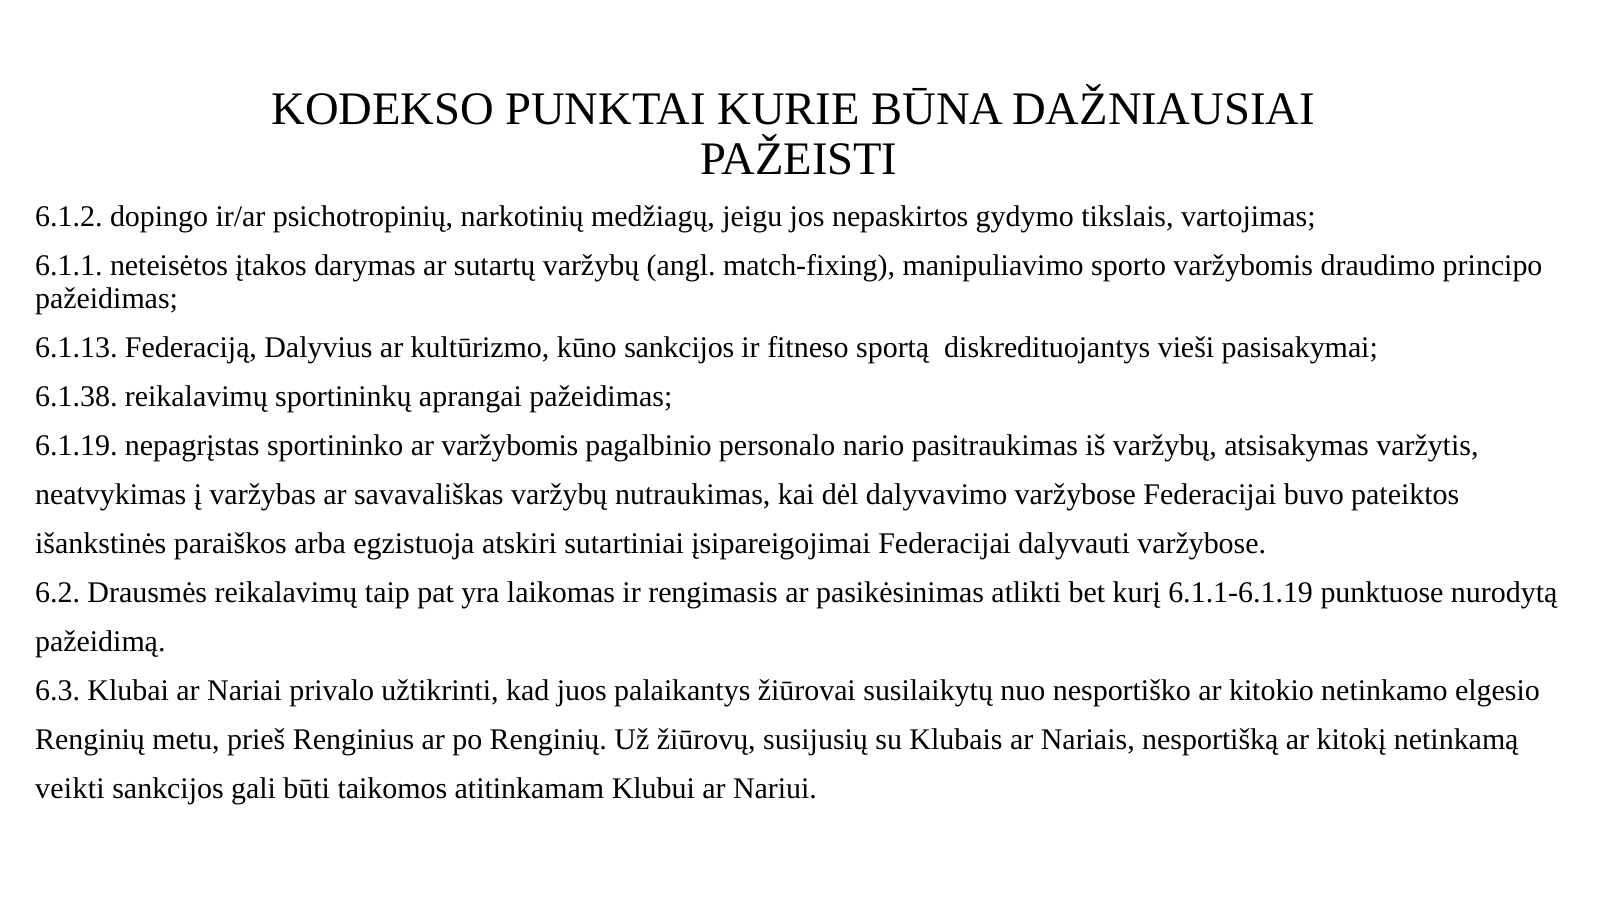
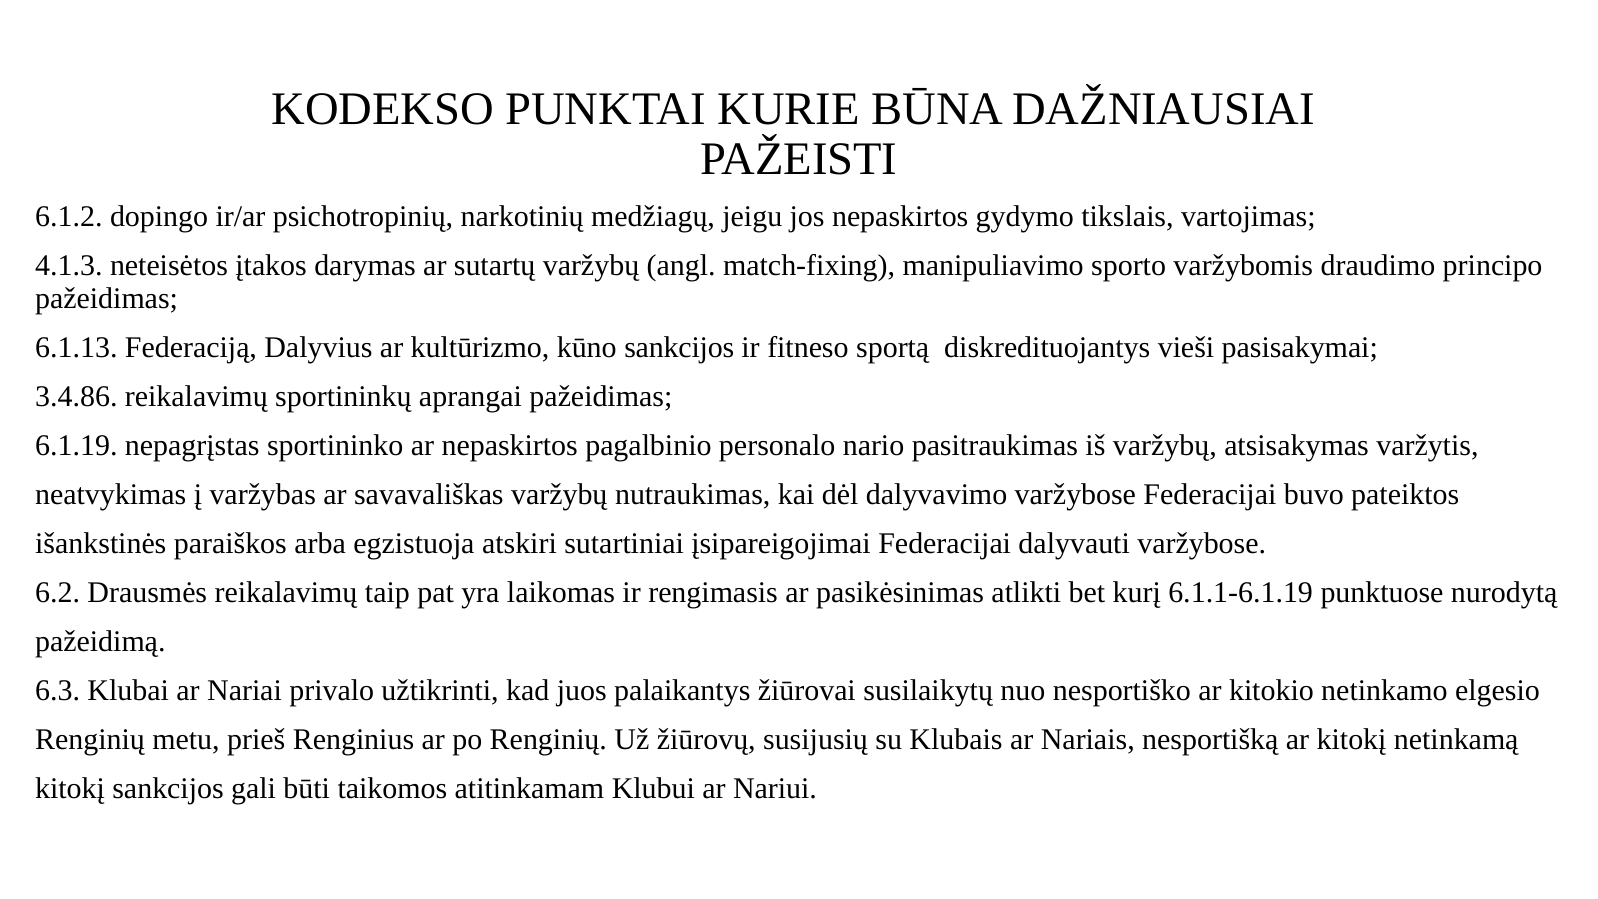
6.1.1: 6.1.1 -> 4.1.3
6.1.38: 6.1.38 -> 3.4.86
ar varžybomis: varžybomis -> nepaskirtos
veikti at (70, 789): veikti -> kitokį
